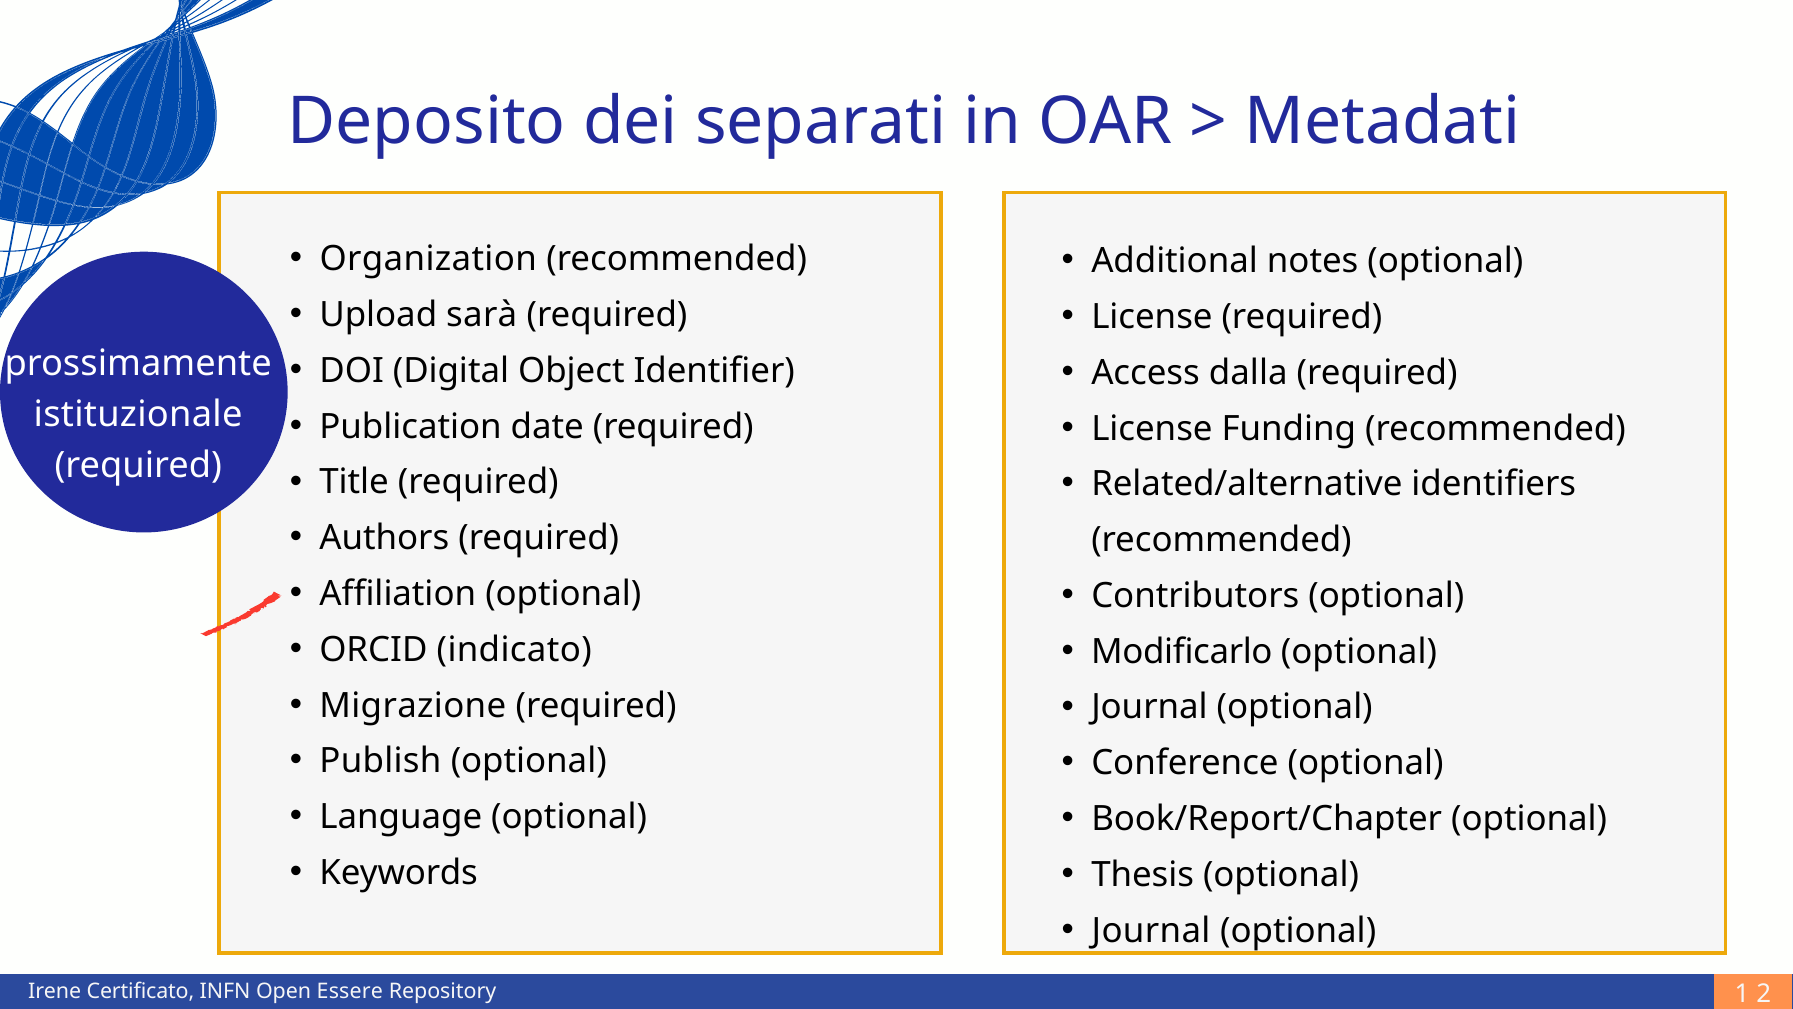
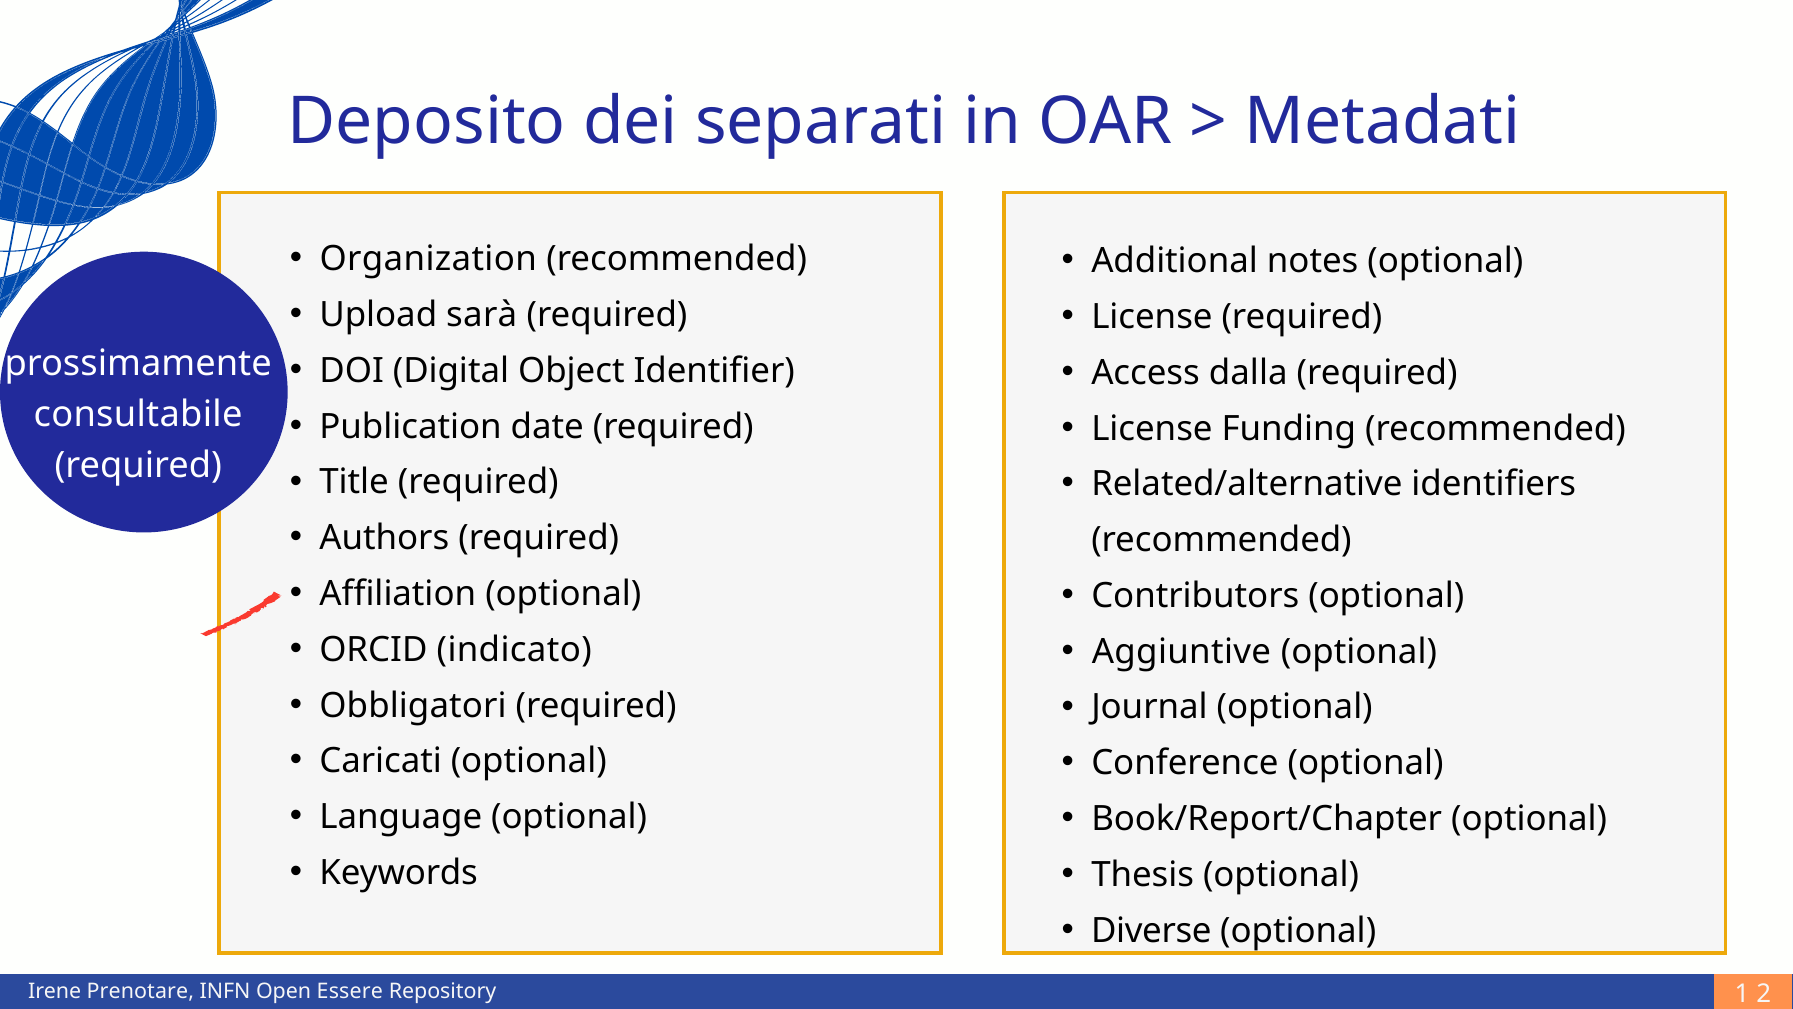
istituzionale: istituzionale -> consultabile
Modificarlo: Modificarlo -> Aggiuntive
Migrazione: Migrazione -> Obbligatori
Publish: Publish -> Caricati
Journal at (1151, 930): Journal -> Diverse
Certificato: Certificato -> Prenotare
